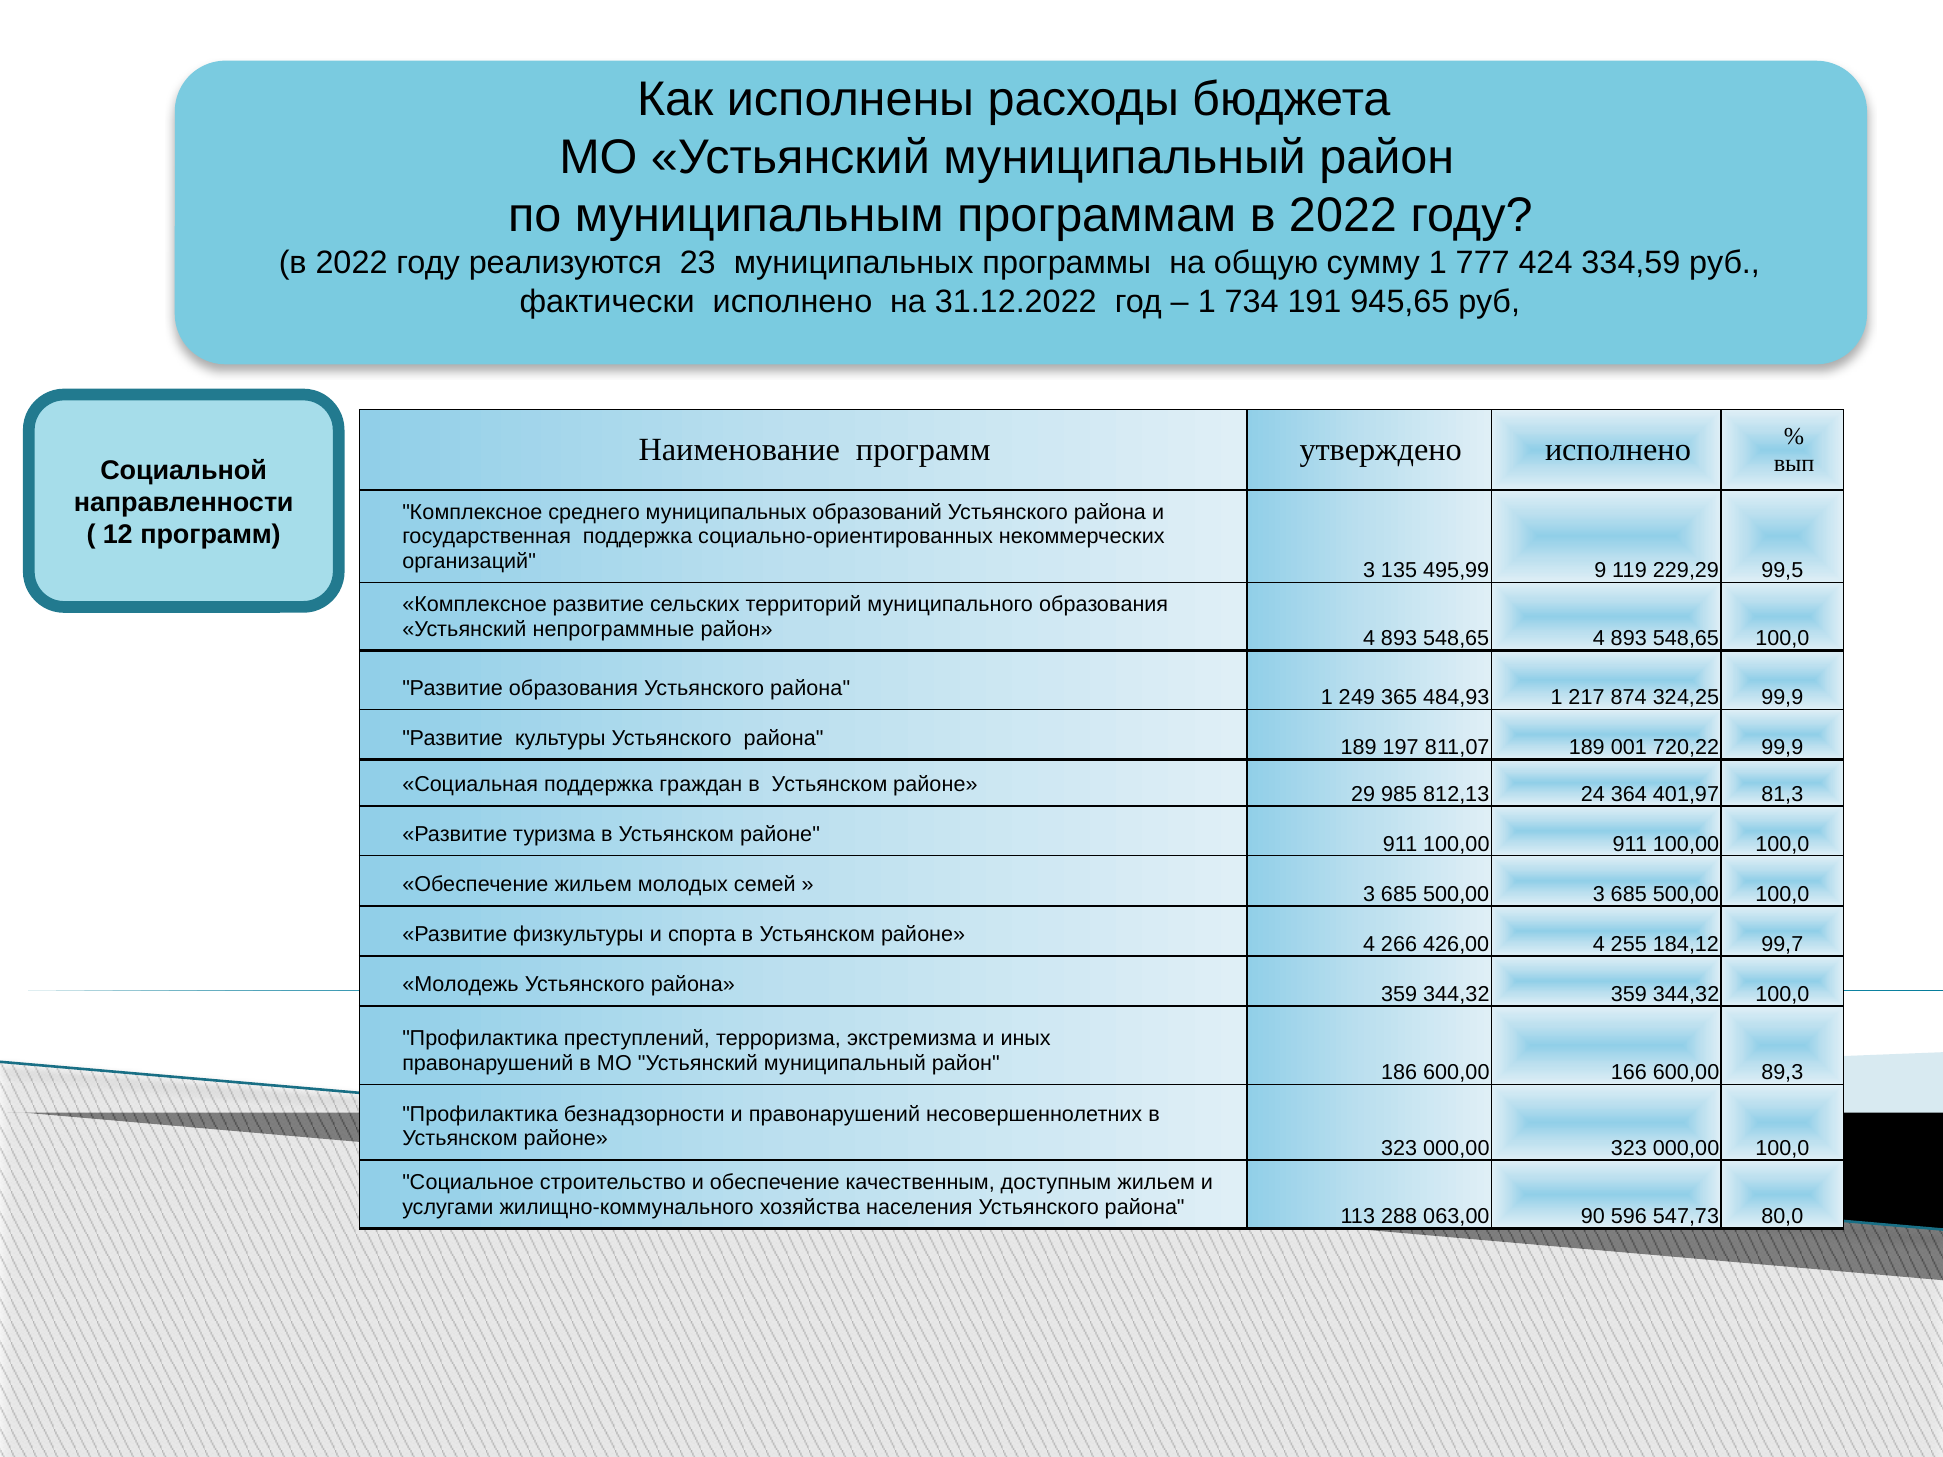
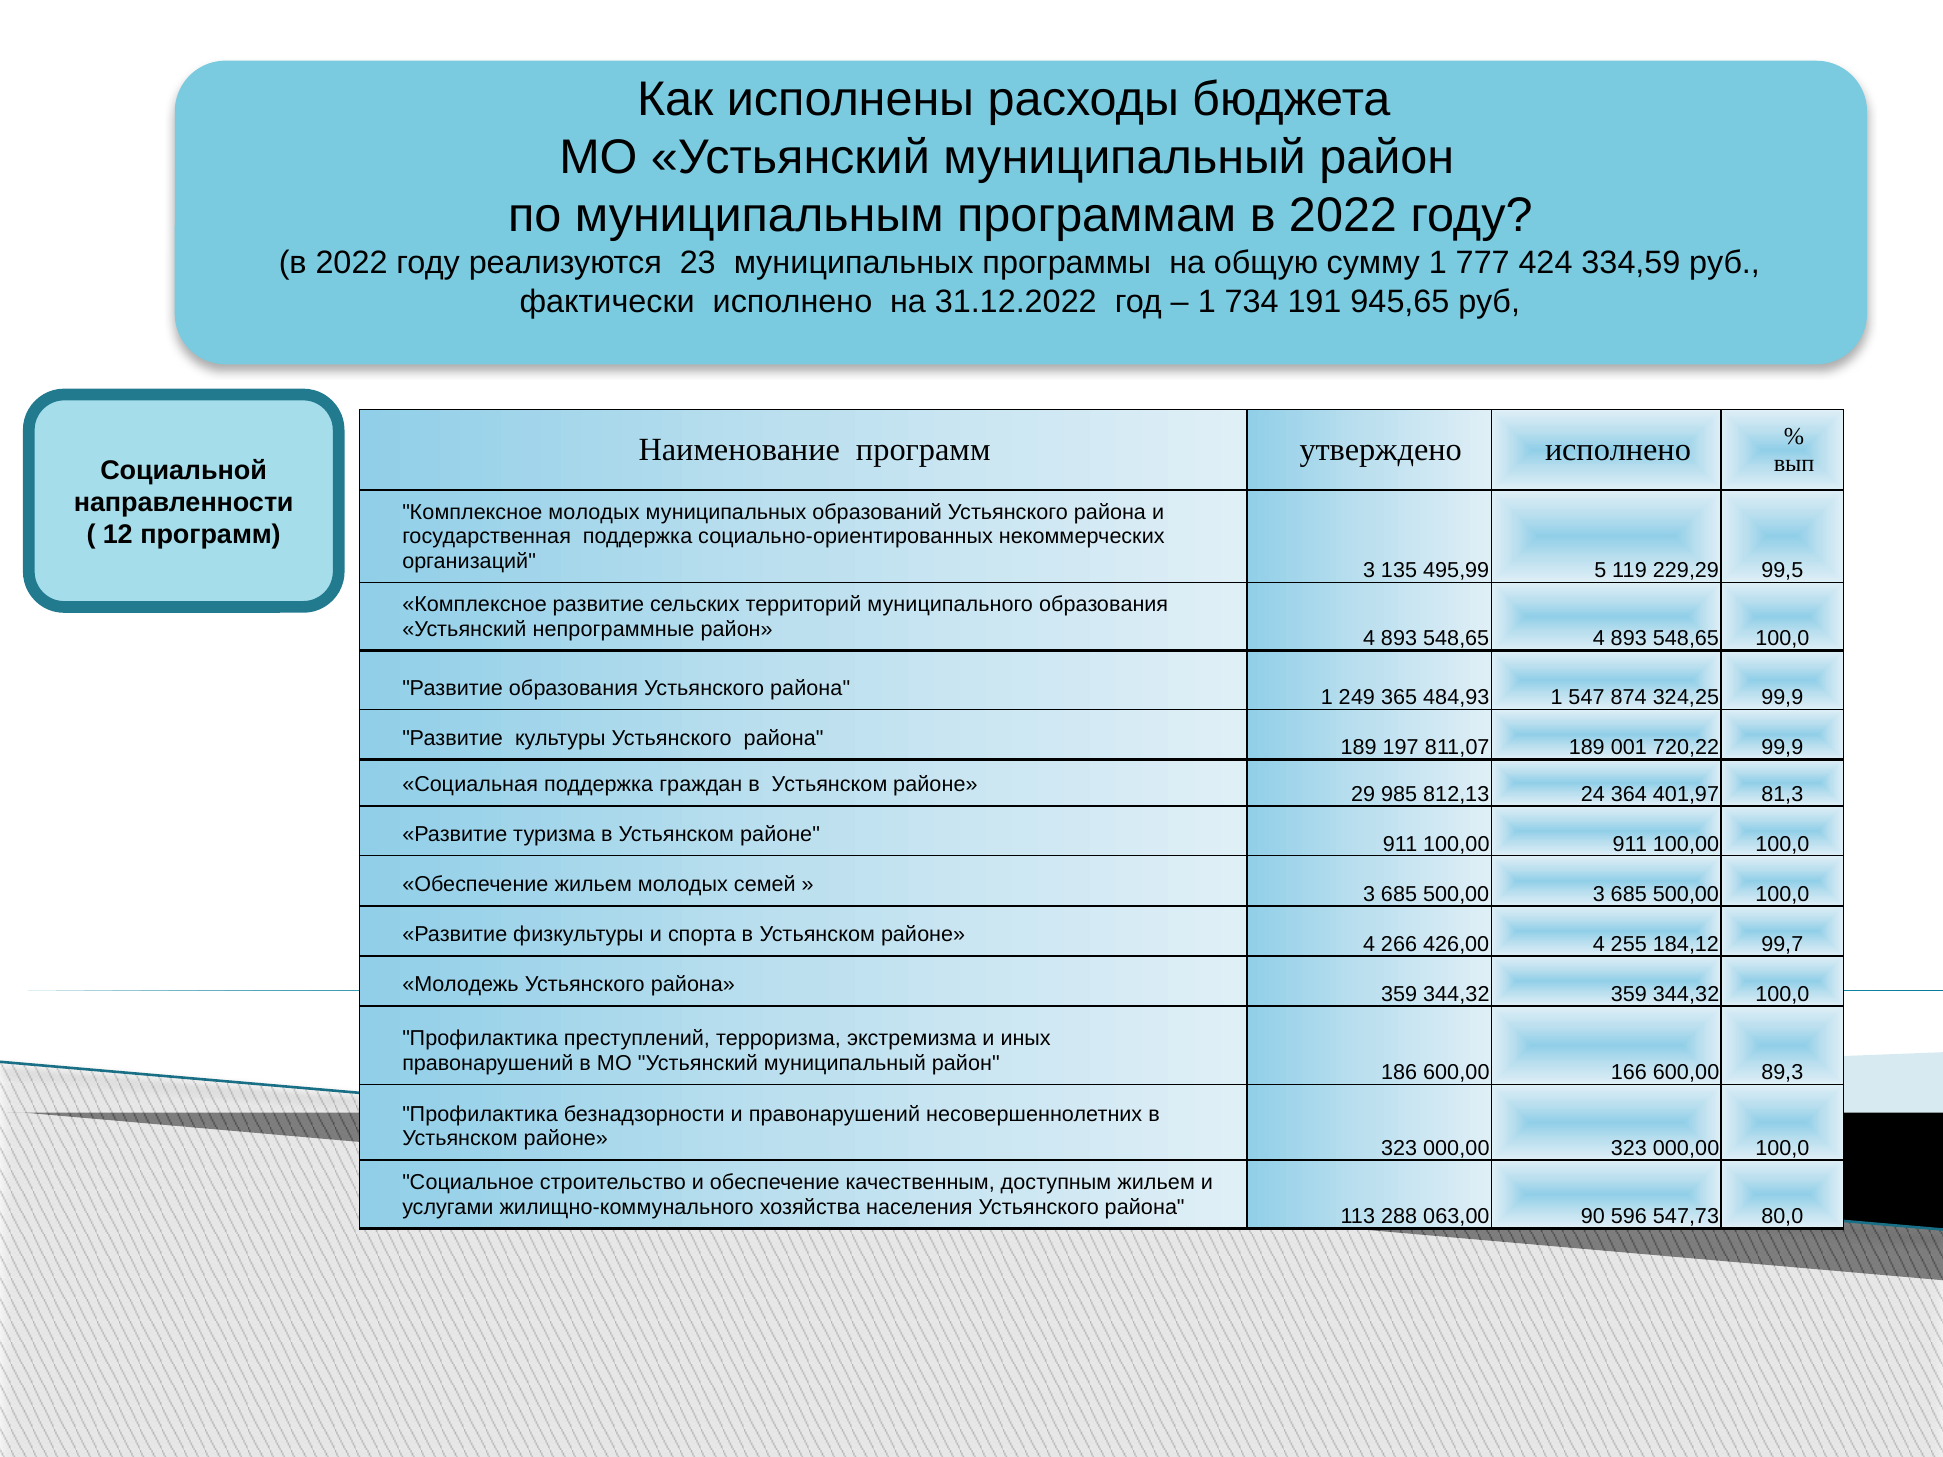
Комплексное среднего: среднего -> молодых
9: 9 -> 5
217: 217 -> 547
